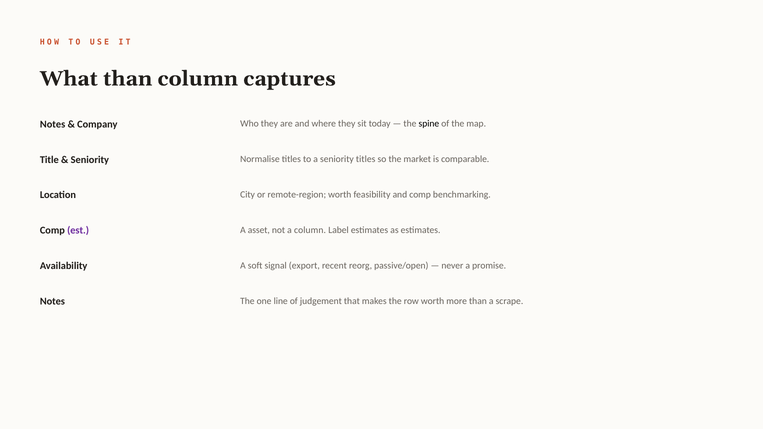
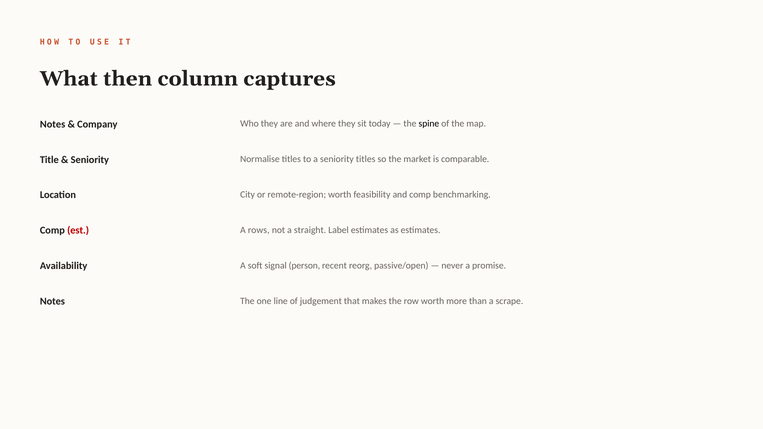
What than: than -> then
est colour: purple -> red
asset: asset -> rows
a column: column -> straight
export: export -> person
